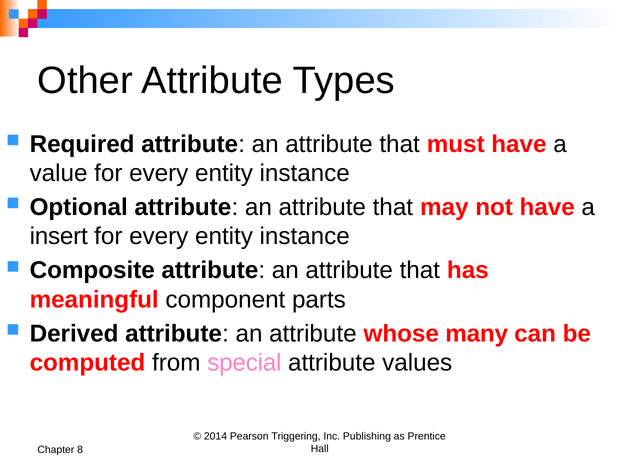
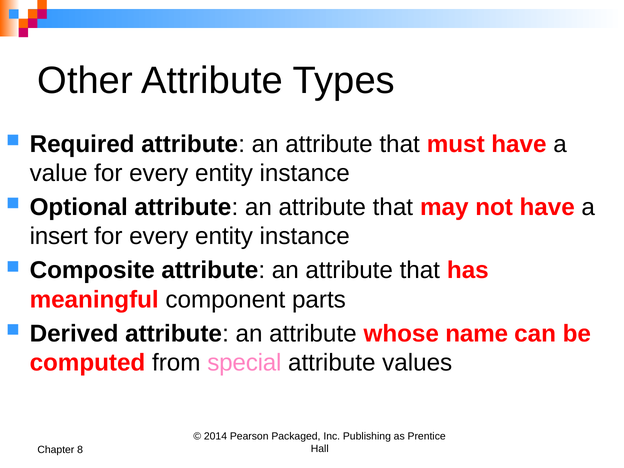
many: many -> name
Triggering: Triggering -> Packaged
